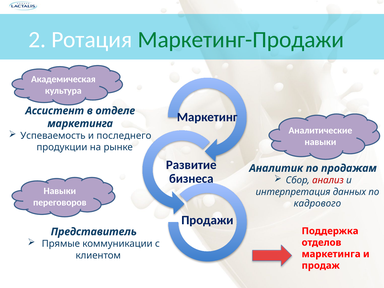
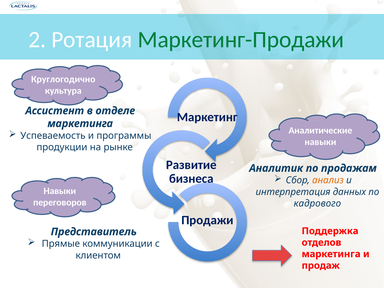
Академическая: Академическая -> Круглогодично
последнего: последнего -> программы
анализ colour: red -> orange
